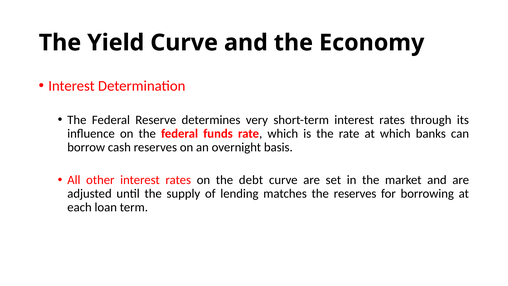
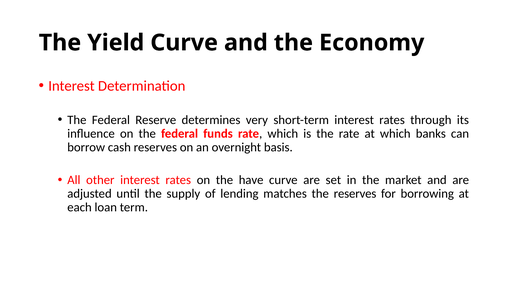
debt: debt -> have
